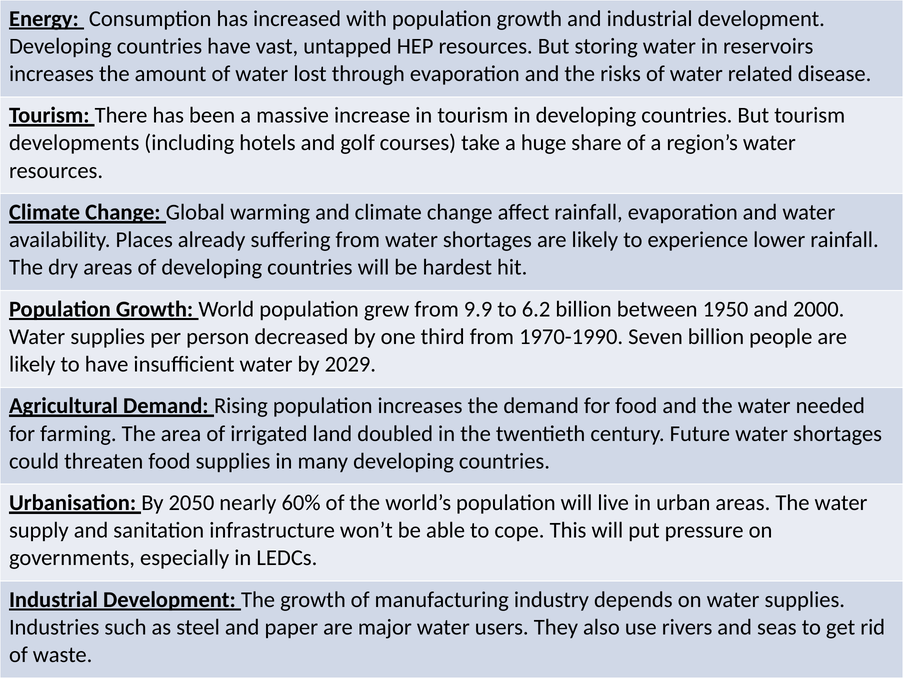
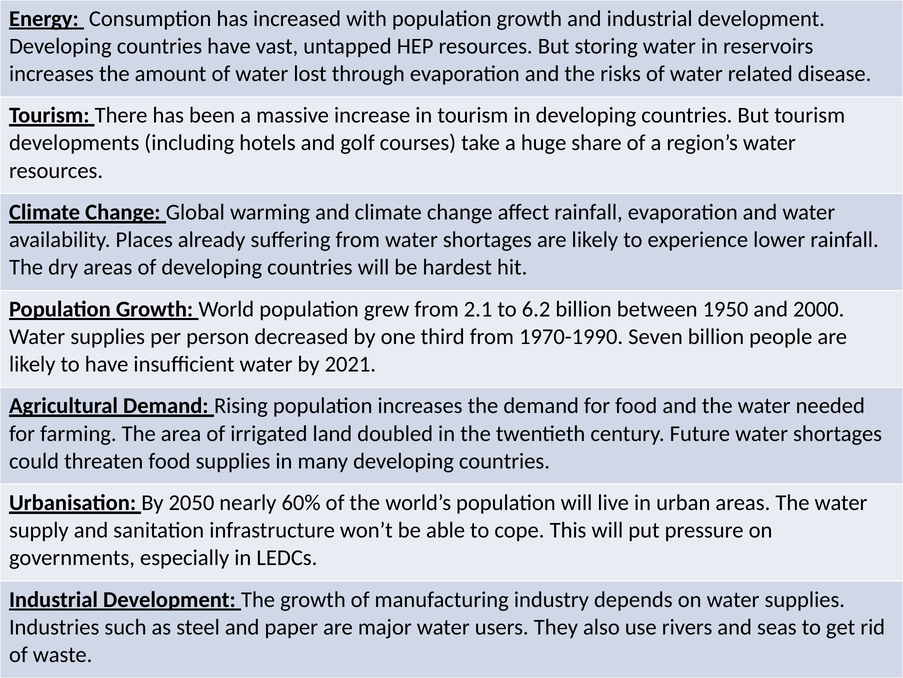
9.9: 9.9 -> 2.1
2029: 2029 -> 2021
